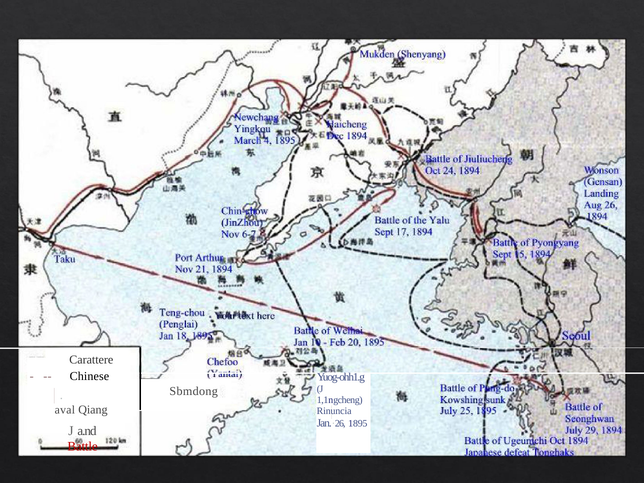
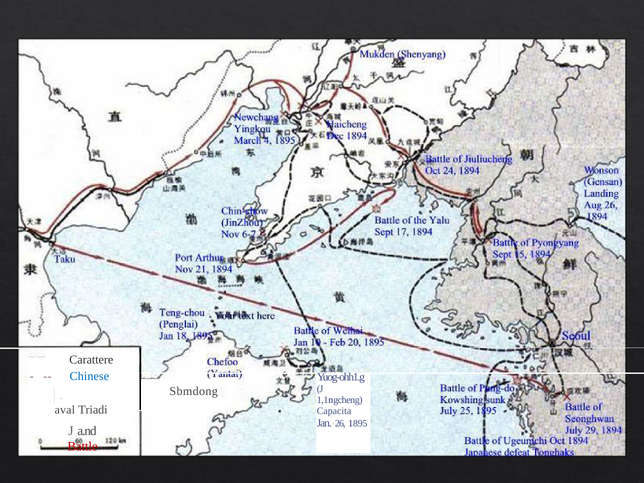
Chinese colour: black -> blue
Qiang: Qiang -> Triadi
Rinuncia: Rinuncia -> Capacita
